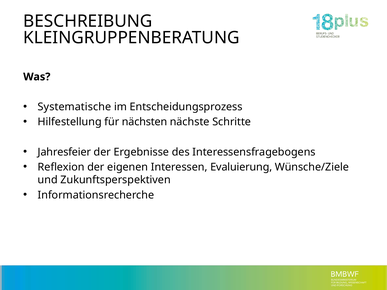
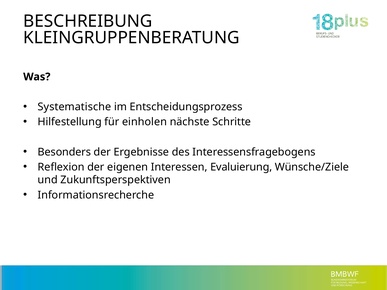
nächsten: nächsten -> einholen
Jahresfeier: Jahresfeier -> Besonders
